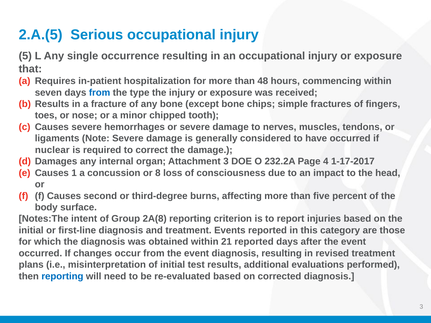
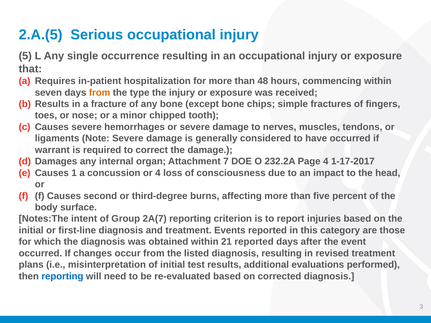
from at (100, 93) colour: blue -> orange
nuclear: nuclear -> warrant
Attachment 3: 3 -> 7
or 8: 8 -> 4
2A(8: 2A(8 -> 2A(7
from the event: event -> listed
